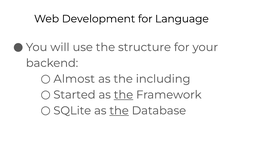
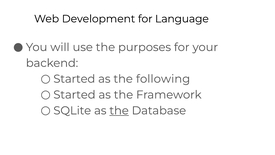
structure: structure -> purposes
Almost at (74, 79): Almost -> Started
including: including -> following
the at (123, 95) underline: present -> none
